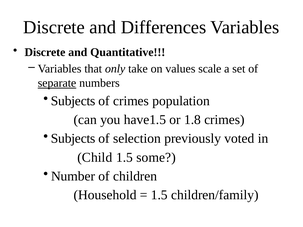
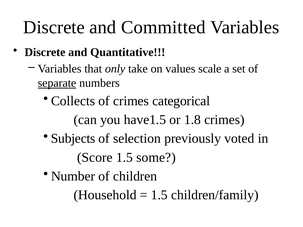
Differences: Differences -> Committed
Subjects at (73, 101): Subjects -> Collects
population: population -> categorical
Child: Child -> Score
